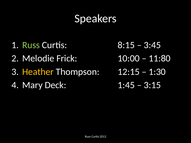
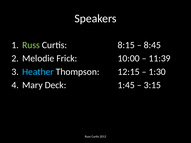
3:45: 3:45 -> 8:45
11:80: 11:80 -> 11:39
Heather colour: yellow -> light blue
